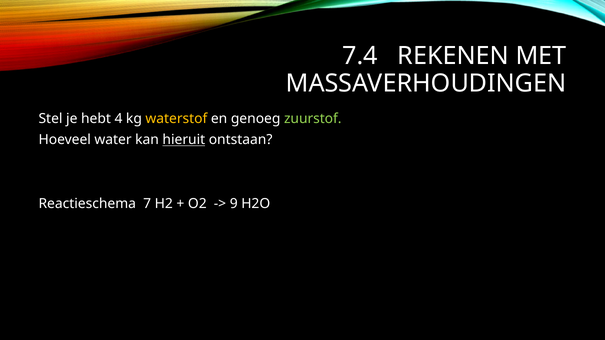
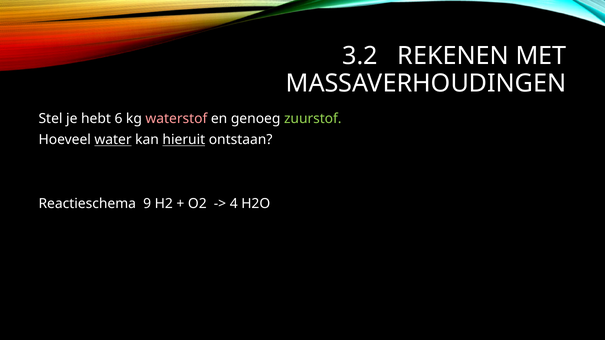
7.4: 7.4 -> 3.2
4: 4 -> 6
waterstof colour: yellow -> pink
water underline: none -> present
7: 7 -> 9
9: 9 -> 4
